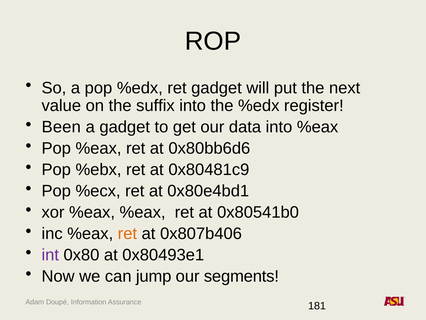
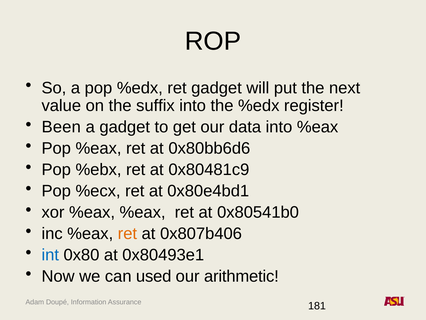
int colour: purple -> blue
jump: jump -> used
segments: segments -> arithmetic
